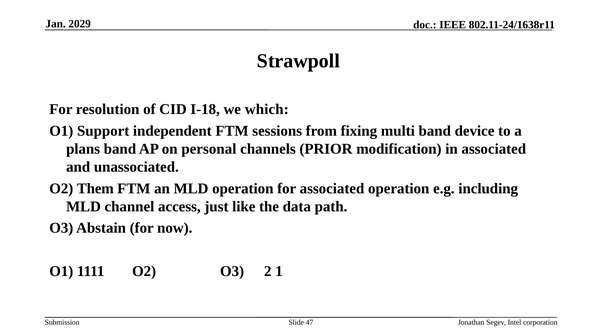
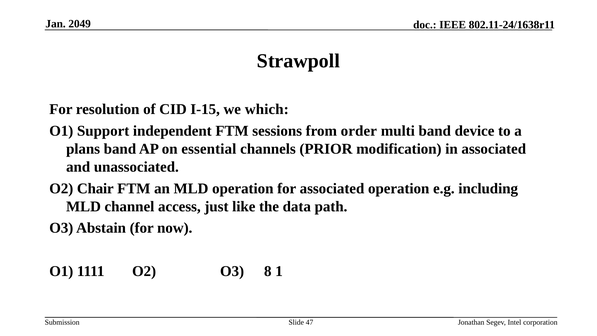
2029: 2029 -> 2049
I-18: I-18 -> I-15
fixing: fixing -> order
personal: personal -> essential
Them: Them -> Chair
2: 2 -> 8
